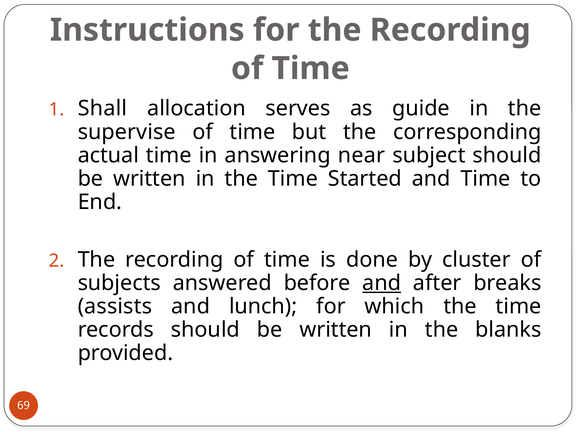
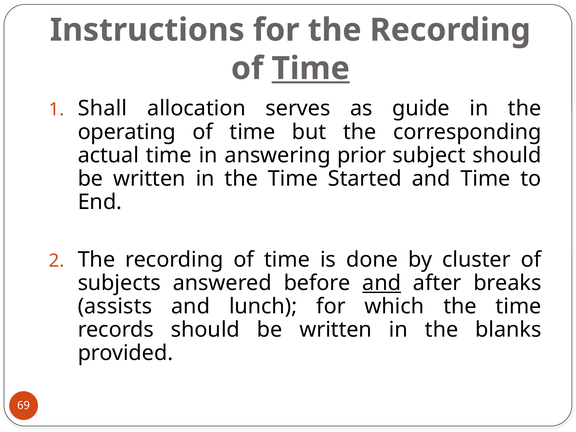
Time at (311, 68) underline: none -> present
supervise: supervise -> operating
near: near -> prior
